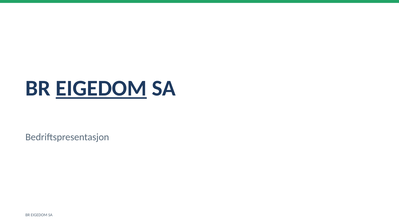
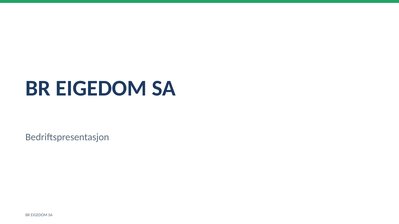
EIGEDOM at (101, 88) underline: present -> none
